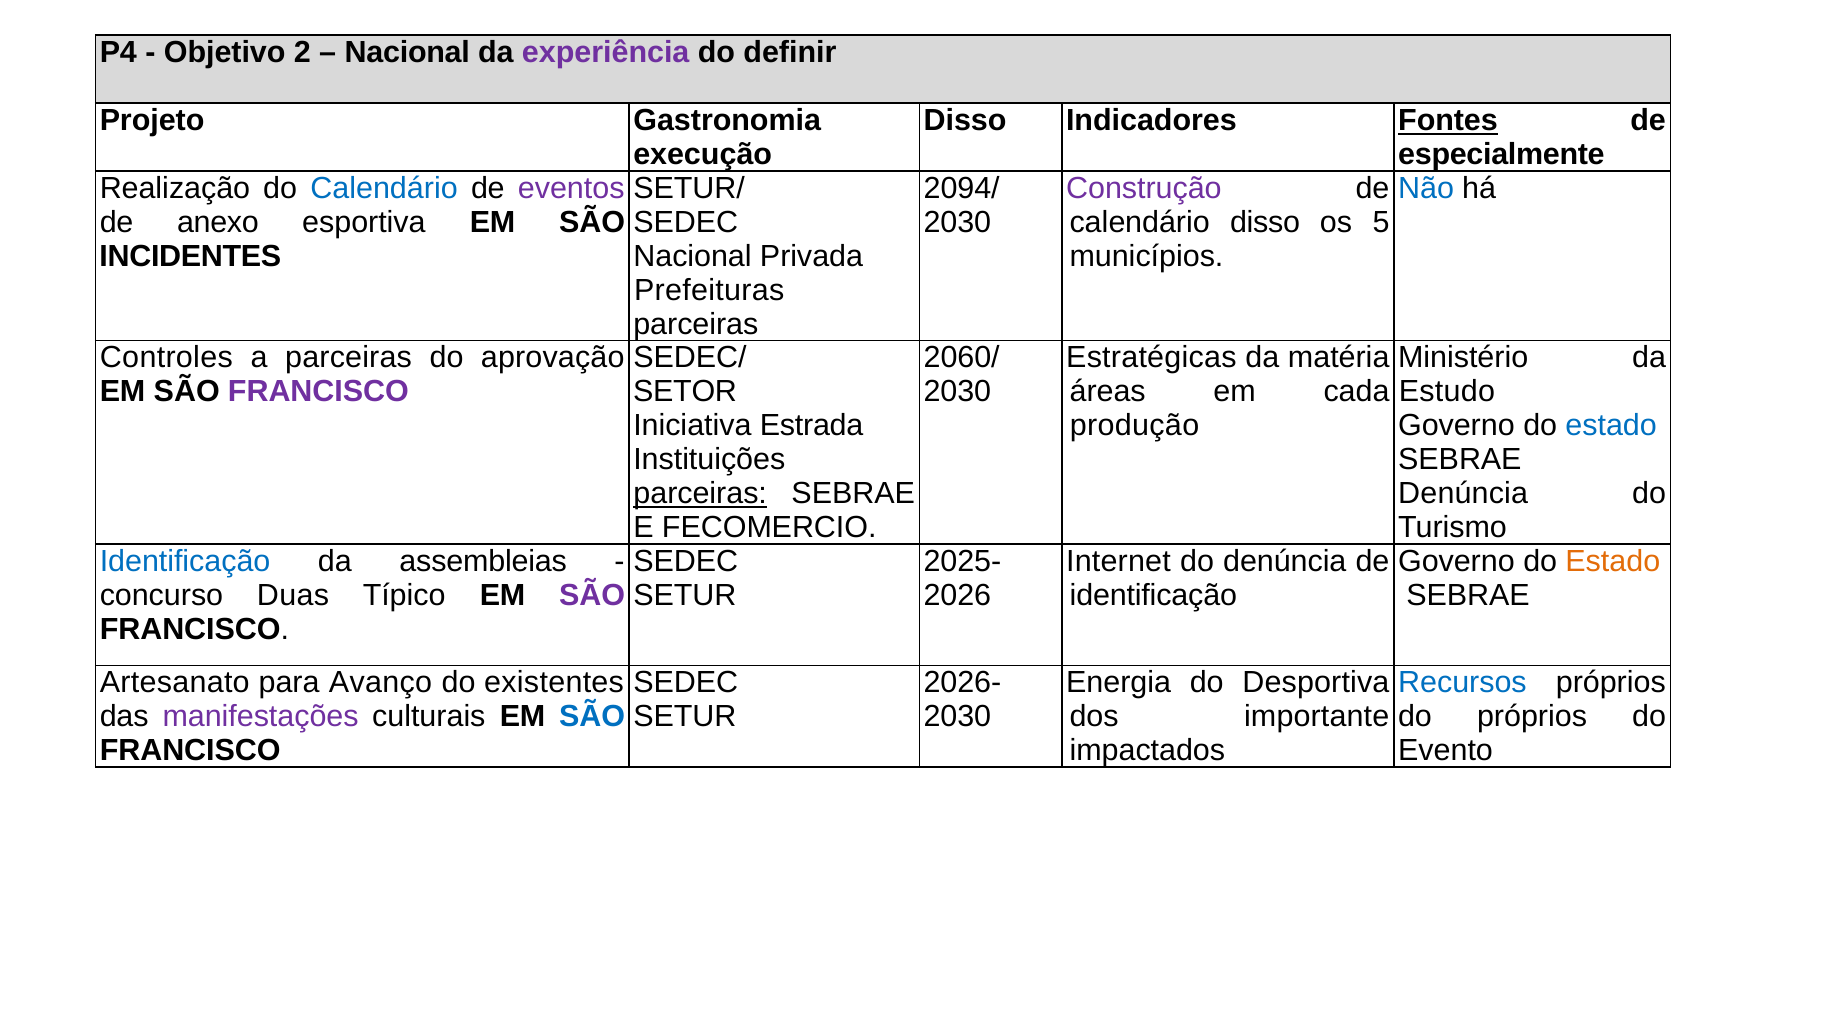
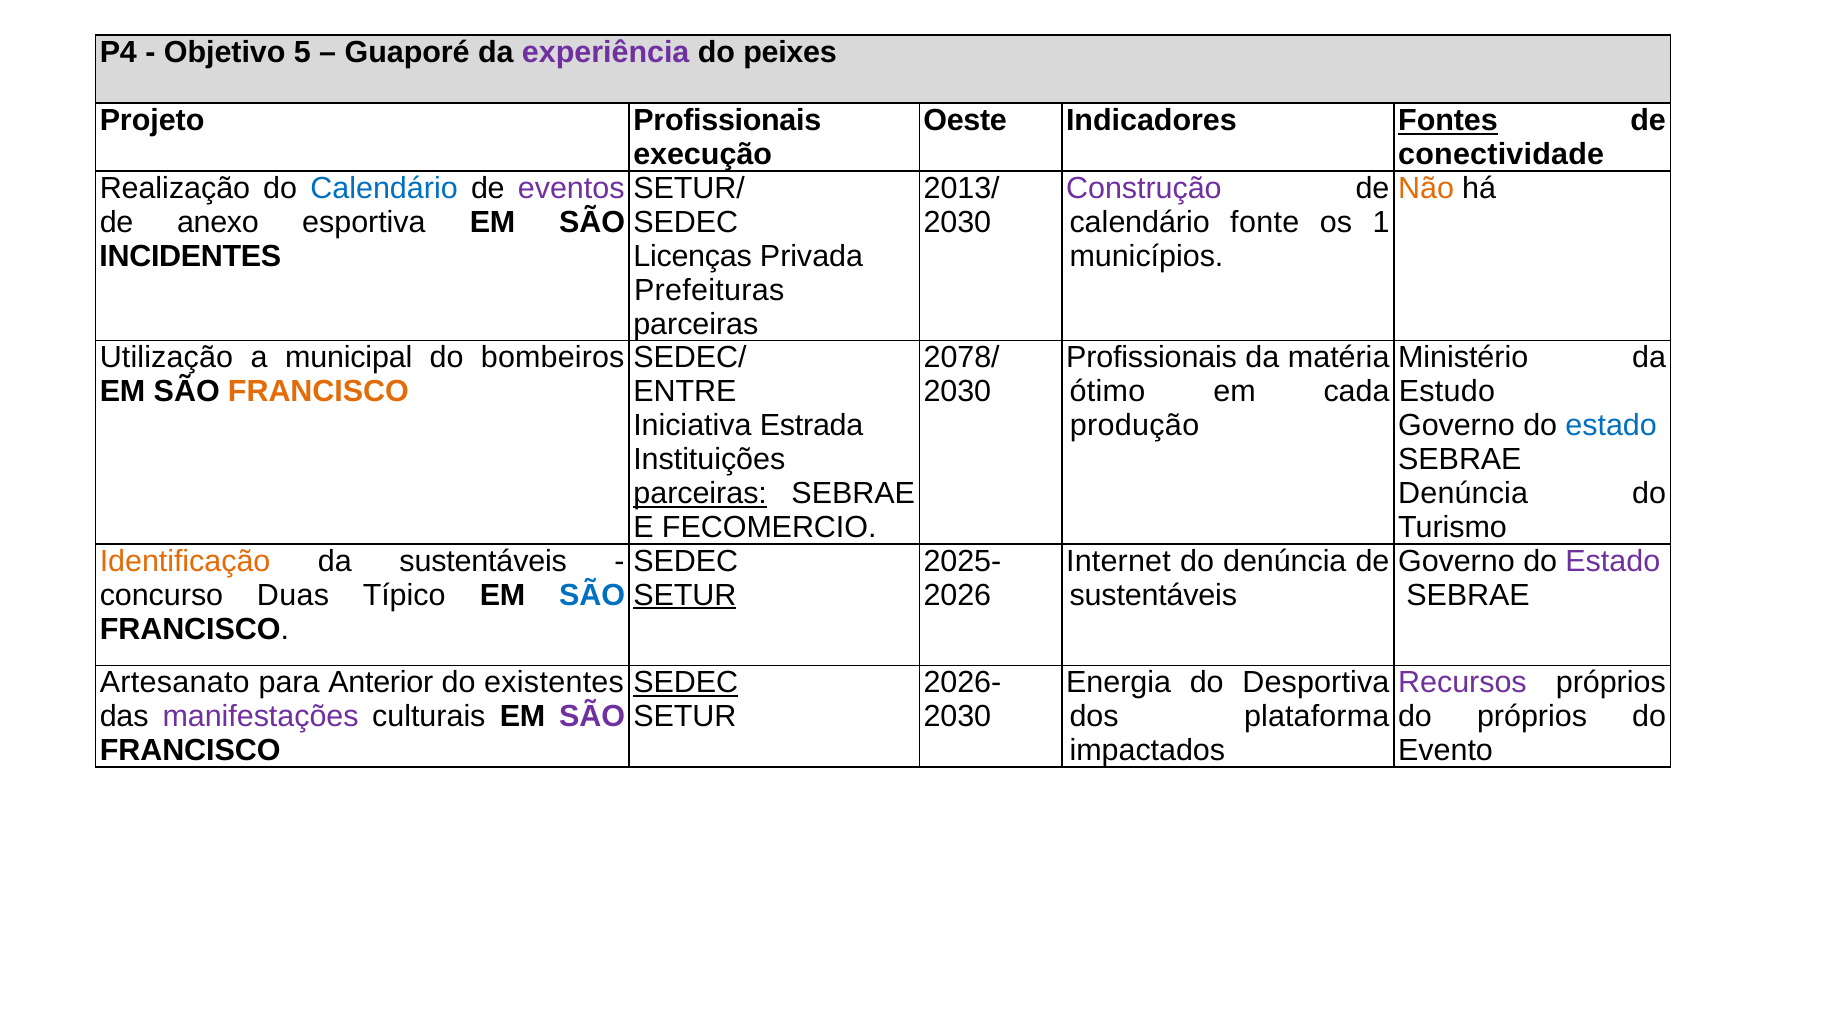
2: 2 -> 5
Nacional at (407, 53): Nacional -> Guaporé
definir: definir -> peixes
Projeto Gastronomia: Gastronomia -> Profissionais
Disso at (965, 121): Disso -> Oeste
especialmente: especialmente -> conectividade
2094/: 2094/ -> 2013/
Não colour: blue -> orange
calendário disso: disso -> fonte
5: 5 -> 1
Nacional at (692, 256): Nacional -> Licenças
Controles: Controles -> Utilização
a parceiras: parceiras -> municipal
aprovação: aprovação -> bombeiros
2060/: 2060/ -> 2078/
Estratégicas at (1151, 358): Estratégicas -> Profissionais
FRANCISCO at (318, 392) colour: purple -> orange
SETOR: SETOR -> ENTRE
áreas: áreas -> ótimo
Identificação at (185, 561) colour: blue -> orange
da assembleias: assembleias -> sustentáveis
Estado at (1613, 561) colour: orange -> purple
SÃO at (592, 595) colour: purple -> blue
SETUR at (685, 595) underline: none -> present
identificação at (1153, 595): identificação -> sustentáveis
Avanço: Avanço -> Anterior
SEDEC at (686, 683) underline: none -> present
Recursos colour: blue -> purple
SÃO at (592, 717) colour: blue -> purple
importante: importante -> plataforma
